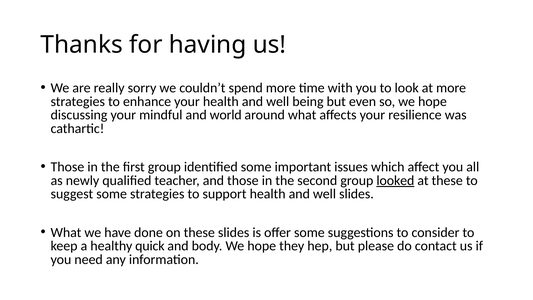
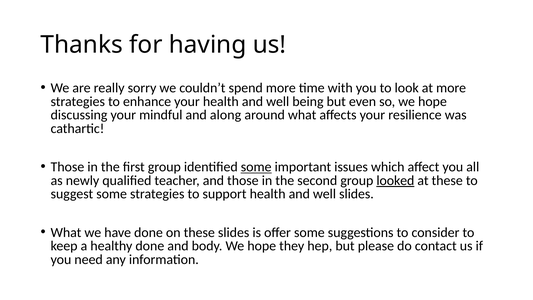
world: world -> along
some at (256, 167) underline: none -> present
healthy quick: quick -> done
